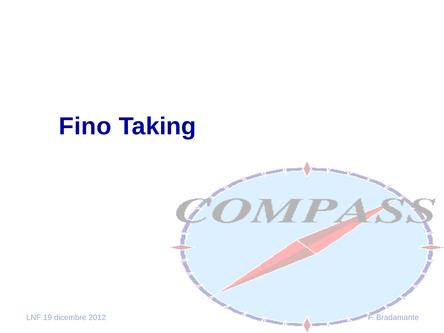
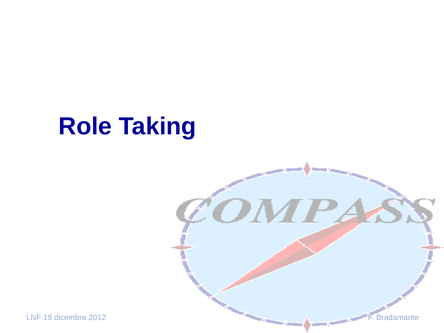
Fino: Fino -> Role
